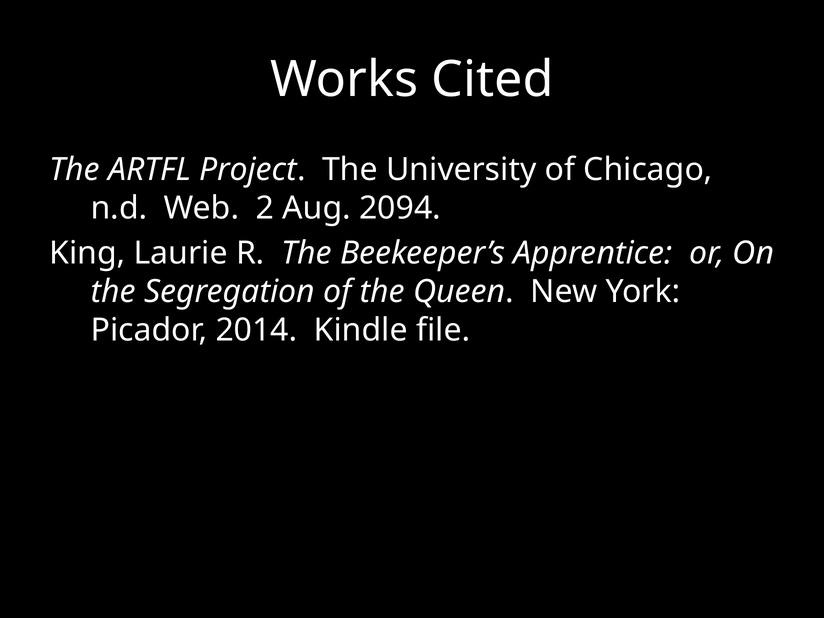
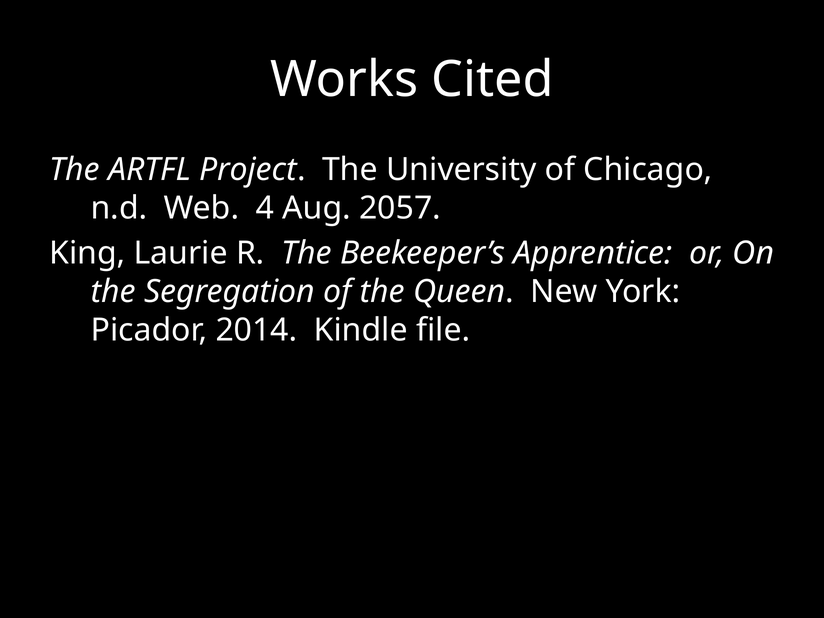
2: 2 -> 4
2094: 2094 -> 2057
